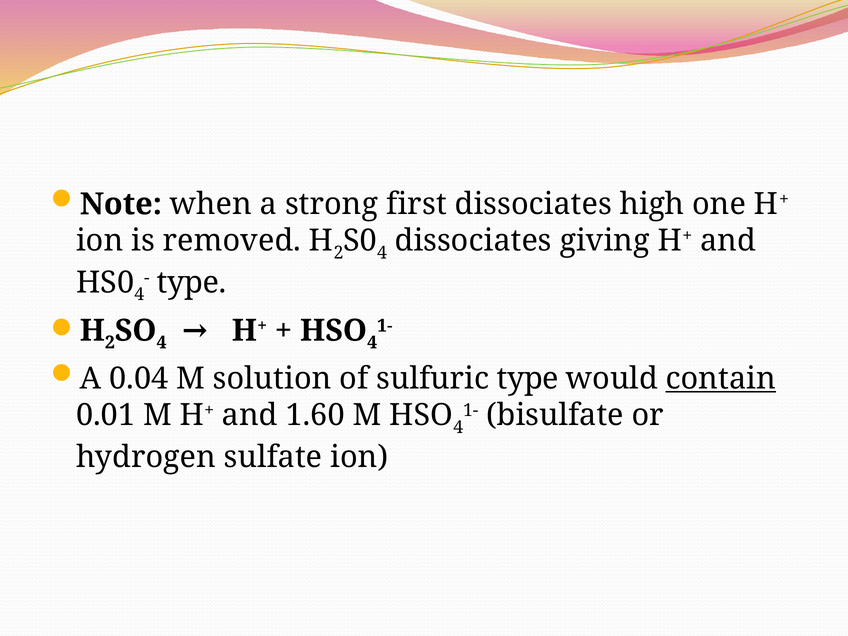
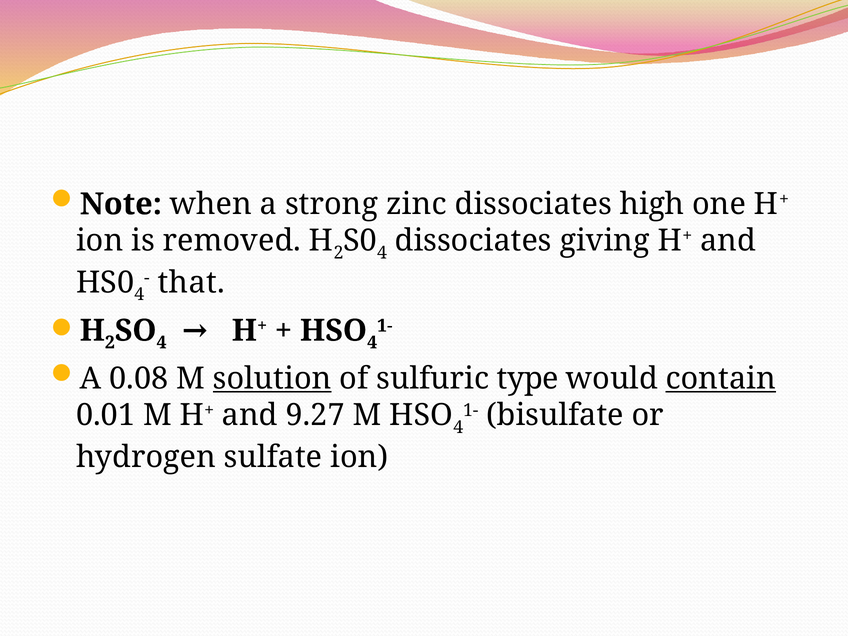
first: first -> zinc
type at (192, 283): type -> that
0.04: 0.04 -> 0.08
solution underline: none -> present
1.60: 1.60 -> 9.27
